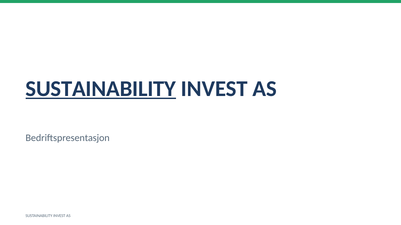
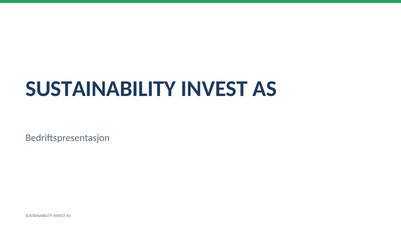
SUSTAINABILITY at (101, 89) underline: present -> none
